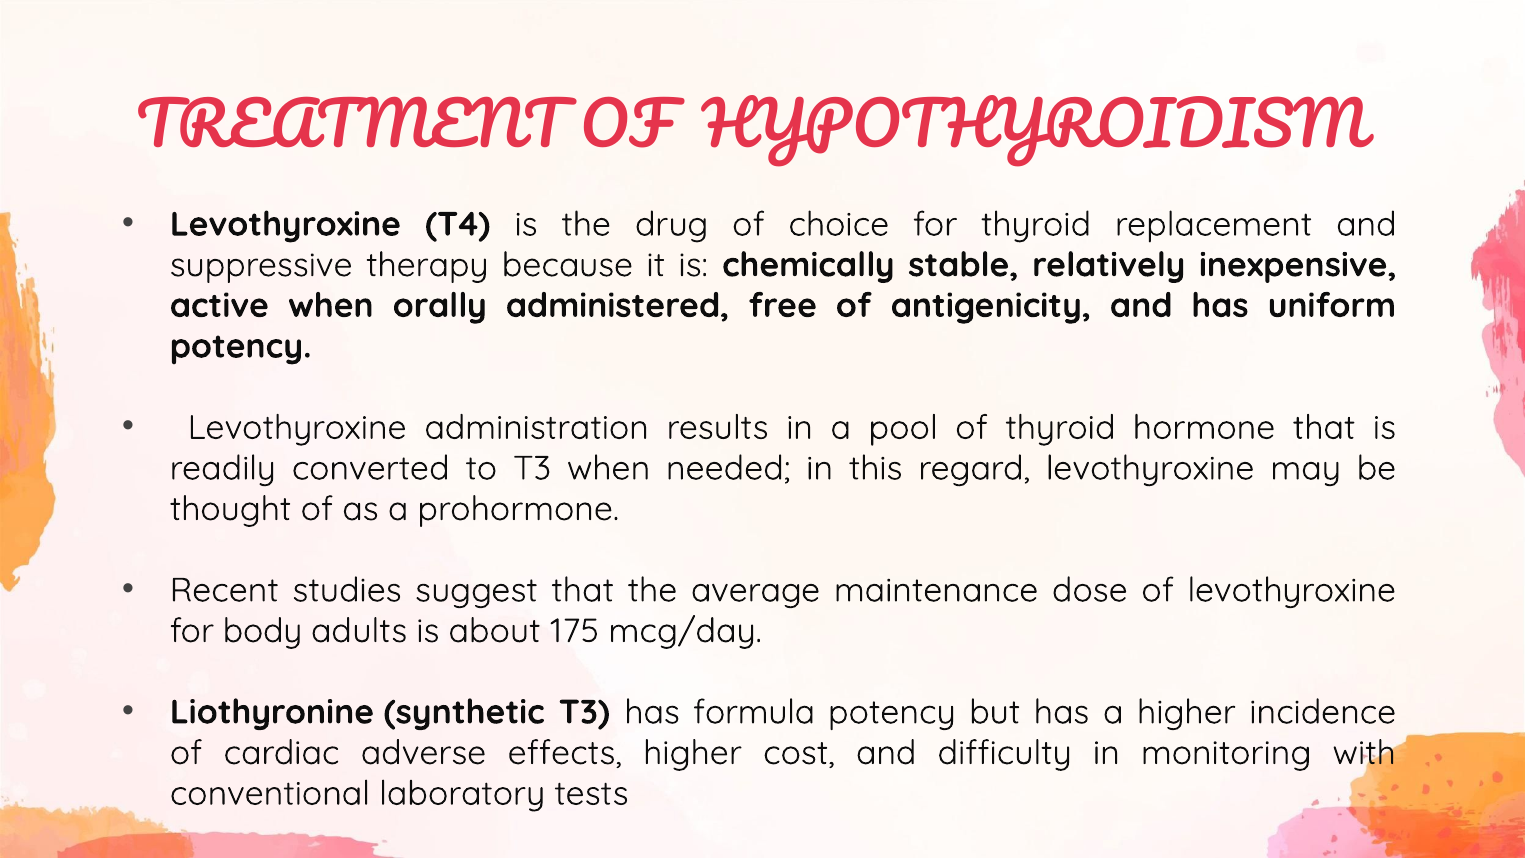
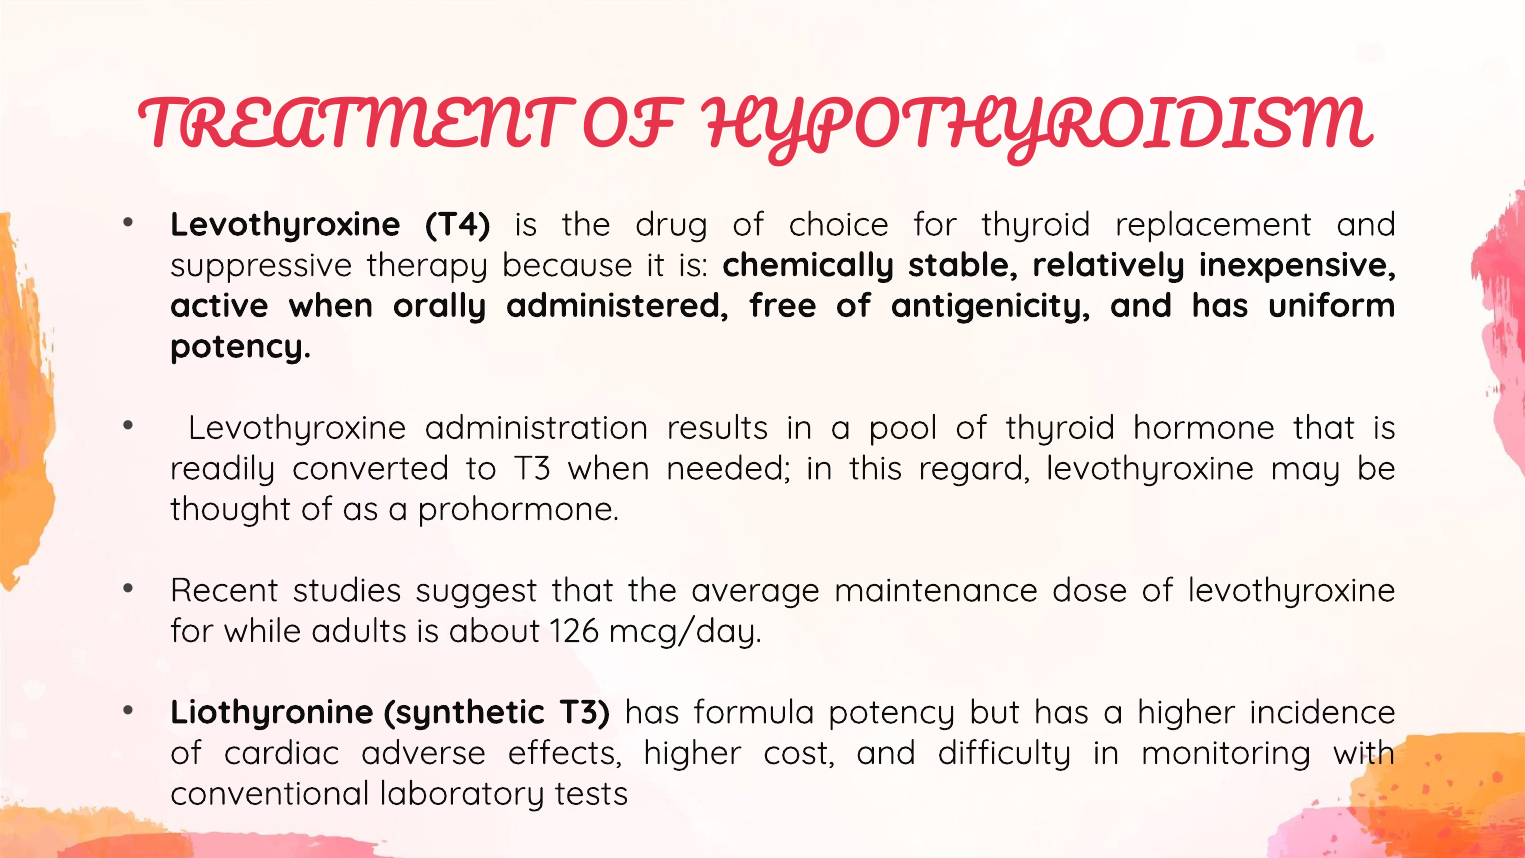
body: body -> while
175: 175 -> 126
